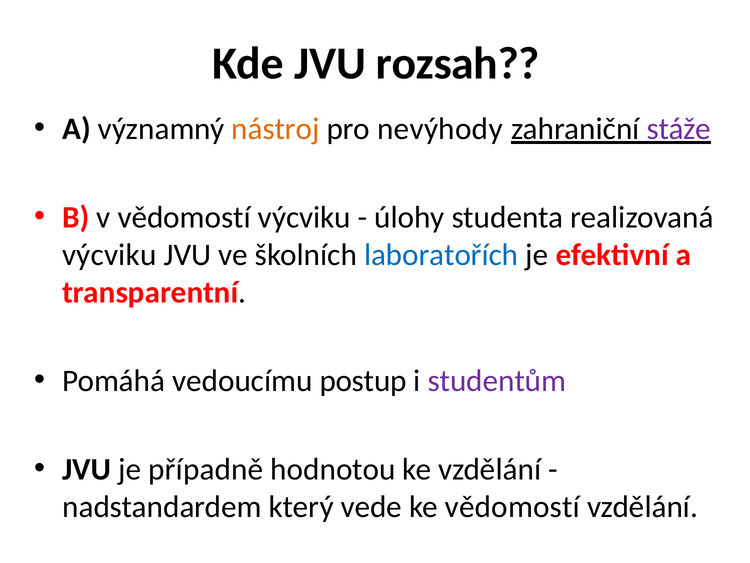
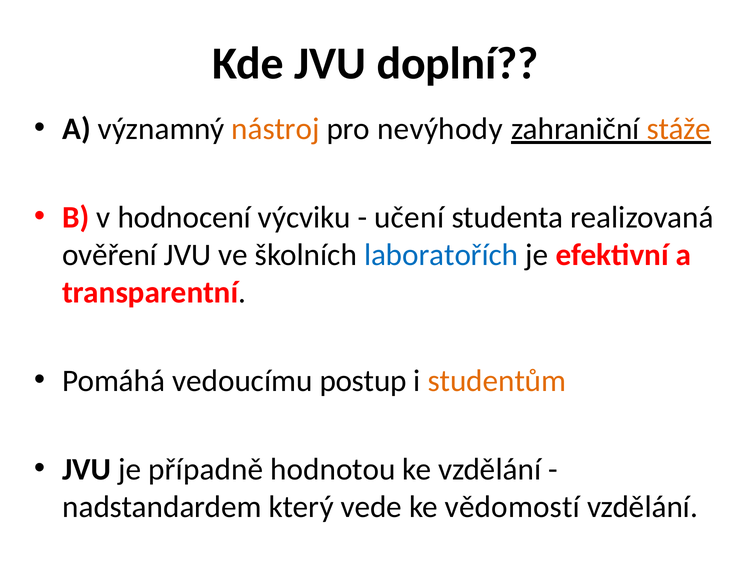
rozsah: rozsah -> doplní
stáže colour: purple -> orange
v vědomostí: vědomostí -> hodnocení
úlohy: úlohy -> učení
výcviku at (109, 255): výcviku -> ověření
studentům colour: purple -> orange
